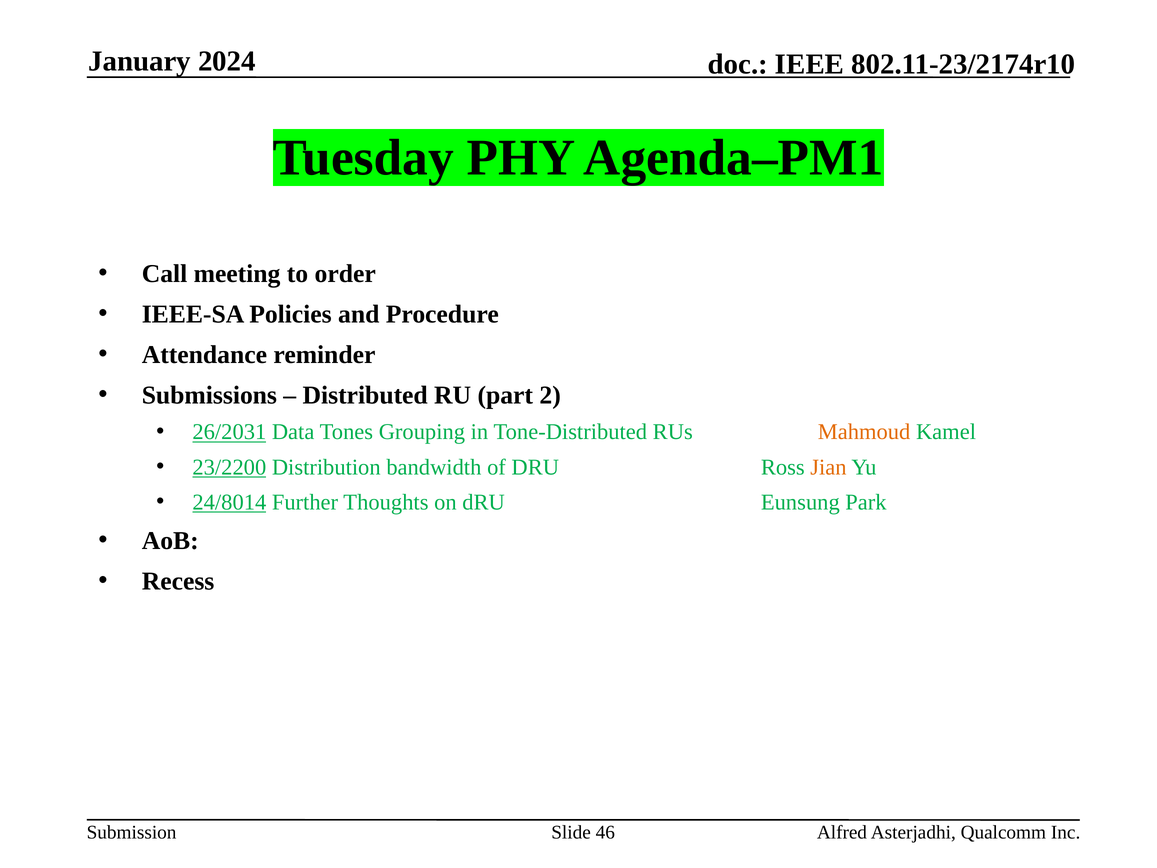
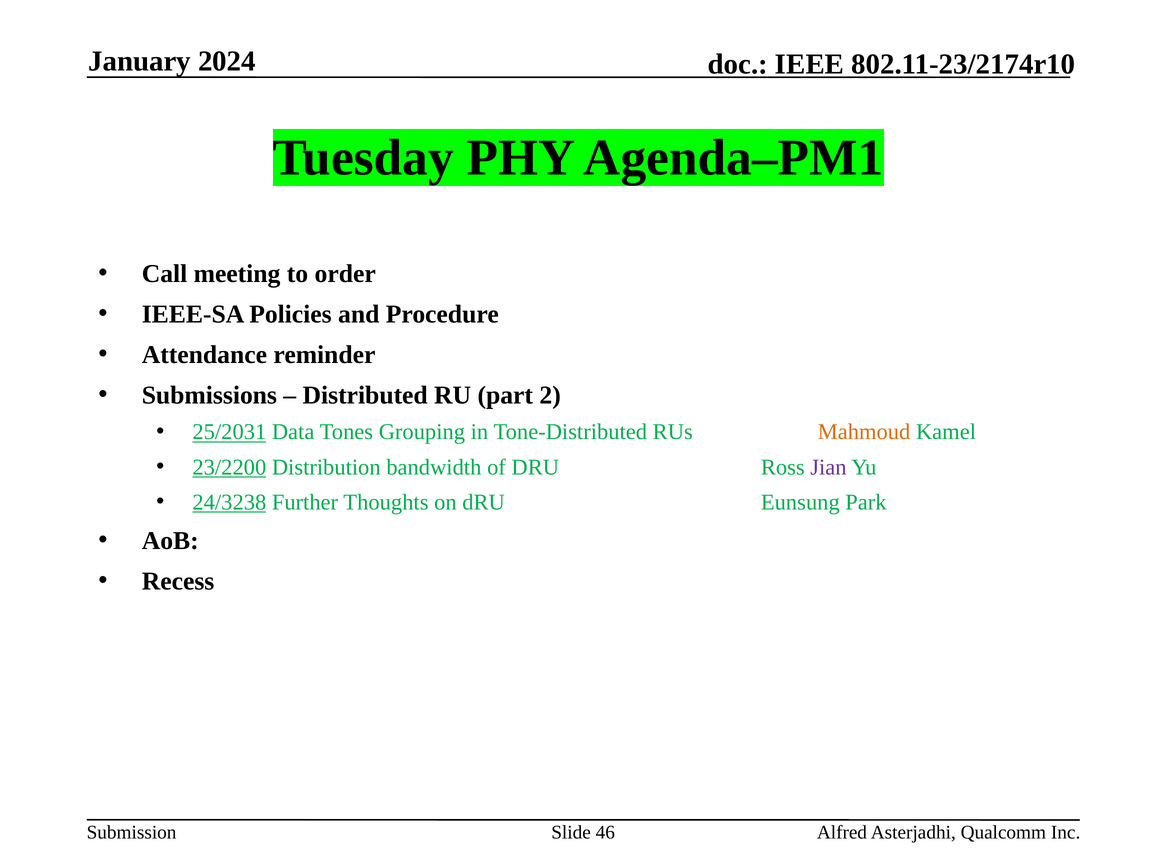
26/2031: 26/2031 -> 25/2031
Jian colour: orange -> purple
24/8014: 24/8014 -> 24/3238
